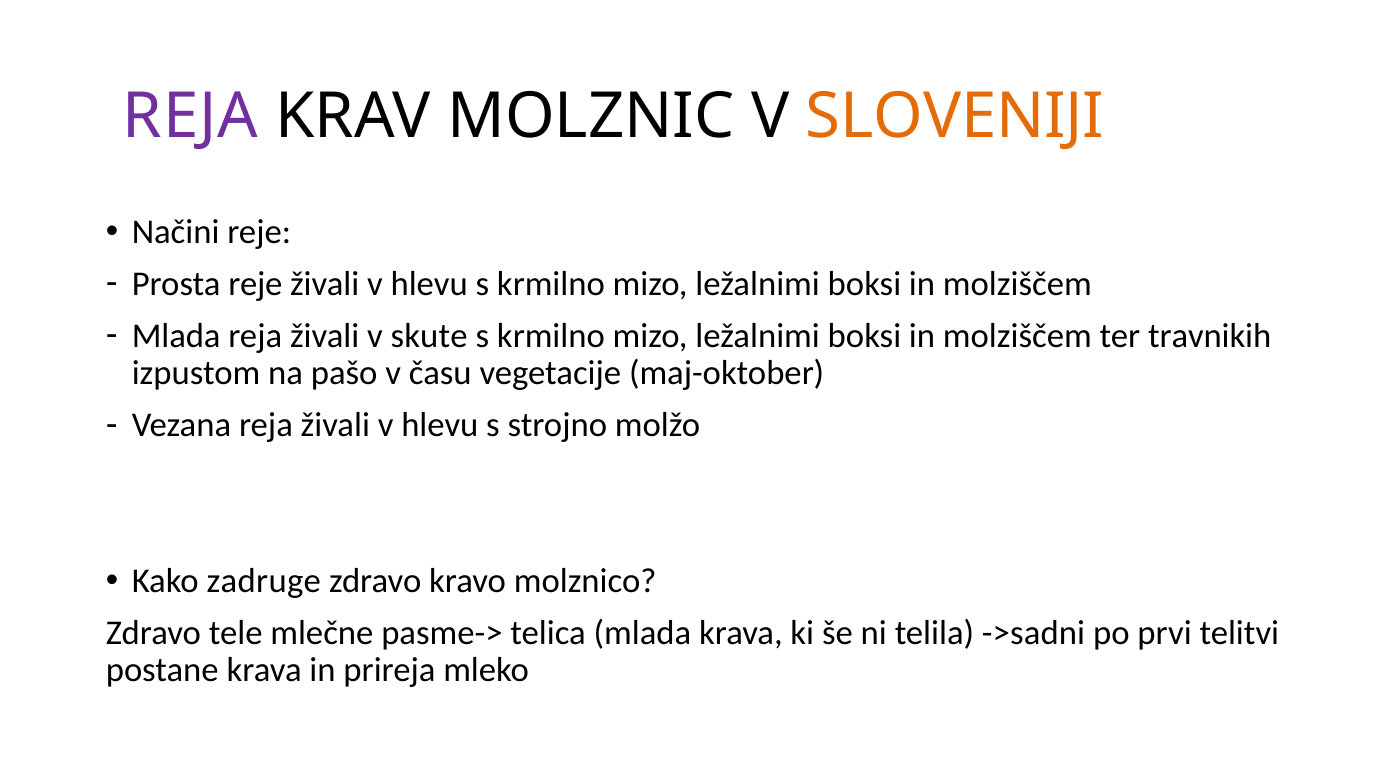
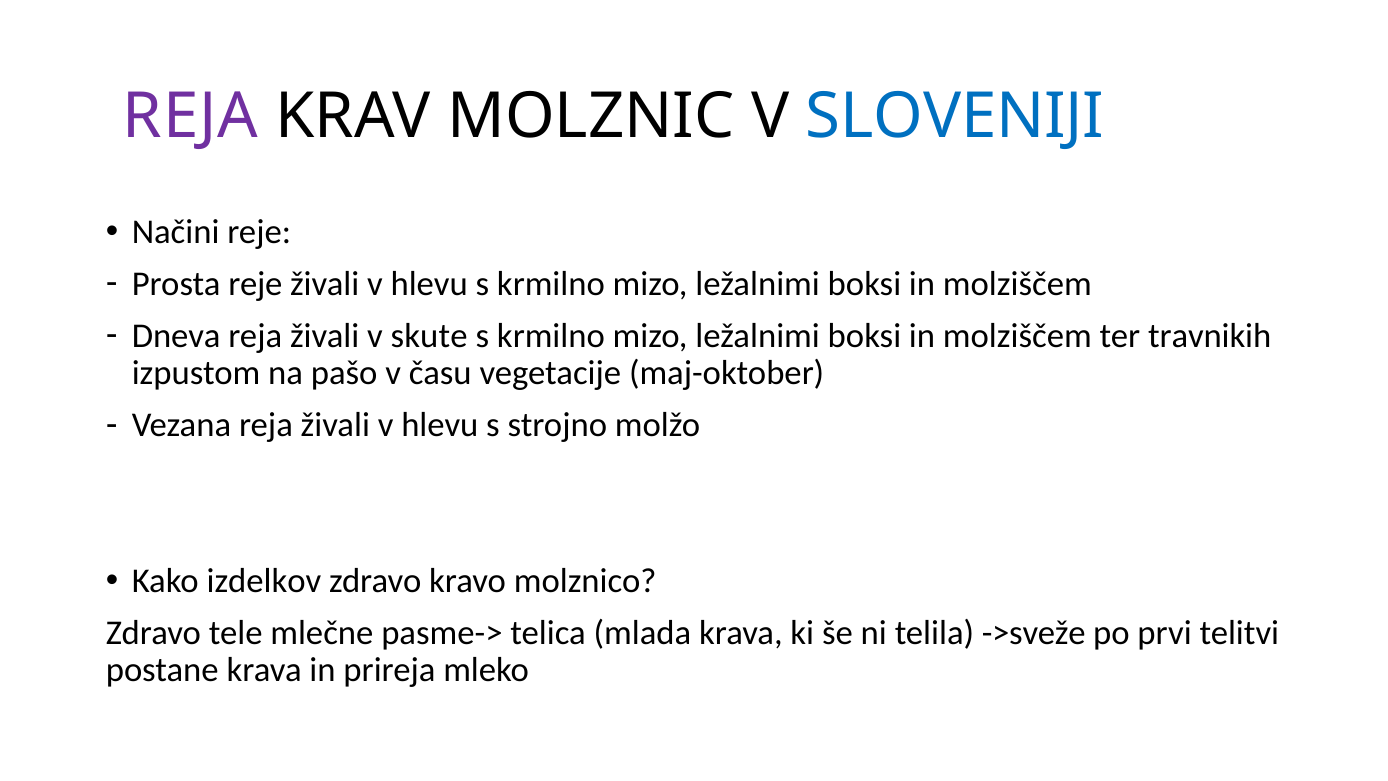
SLOVENIJI colour: orange -> blue
Mlada at (176, 335): Mlada -> Dneva
zadruge: zadruge -> izdelkov
->sadni: ->sadni -> ->sveže
